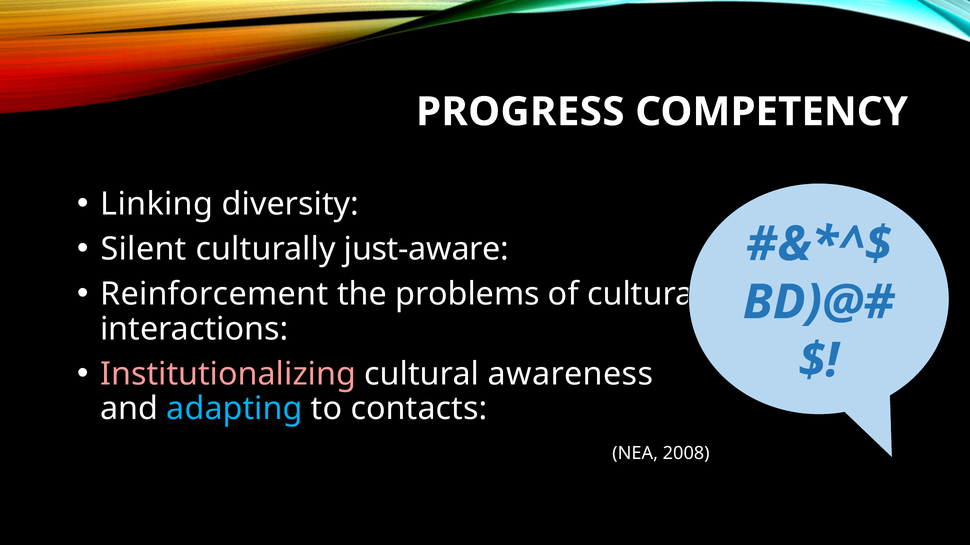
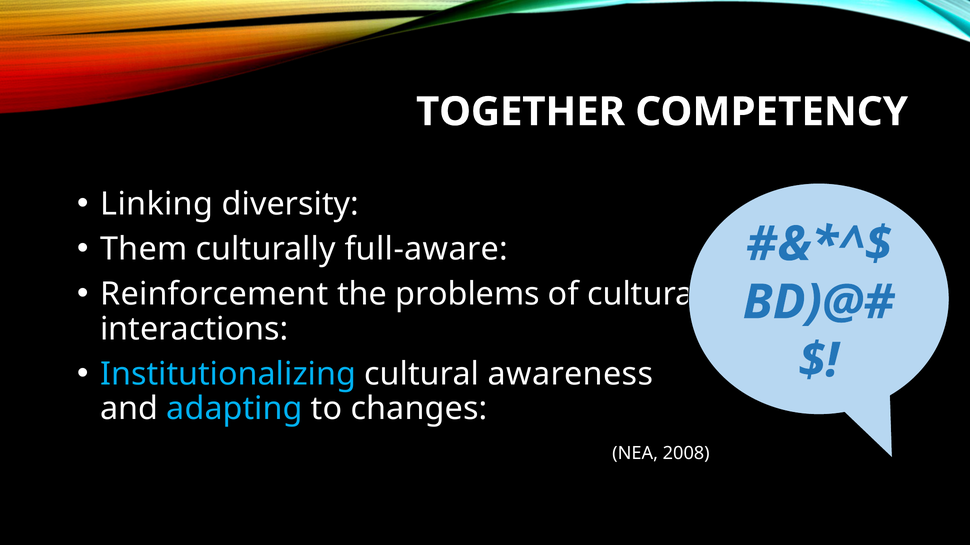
PROGRESS: PROGRESS -> TOGETHER
Silent: Silent -> Them
just-aware: just-aware -> full-aware
Institutionalizing colour: pink -> light blue
contacts: contacts -> changes
